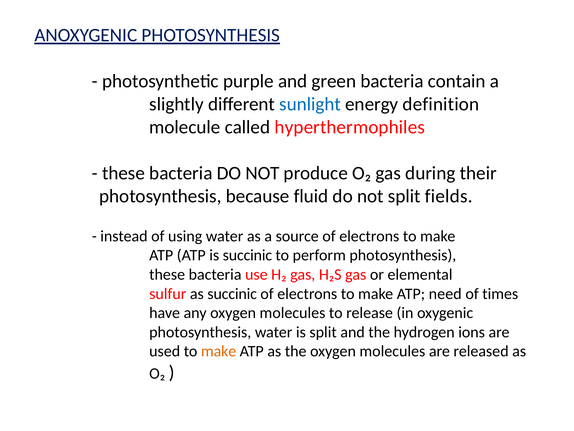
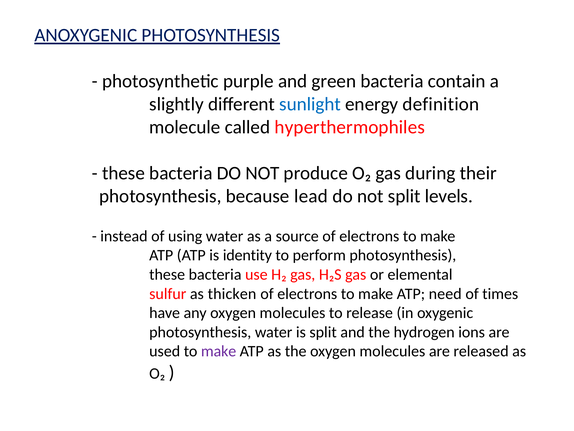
fluid: fluid -> lead
fields: fields -> levels
is succinic: succinic -> identity
as succinic: succinic -> thicken
make at (219, 351) colour: orange -> purple
